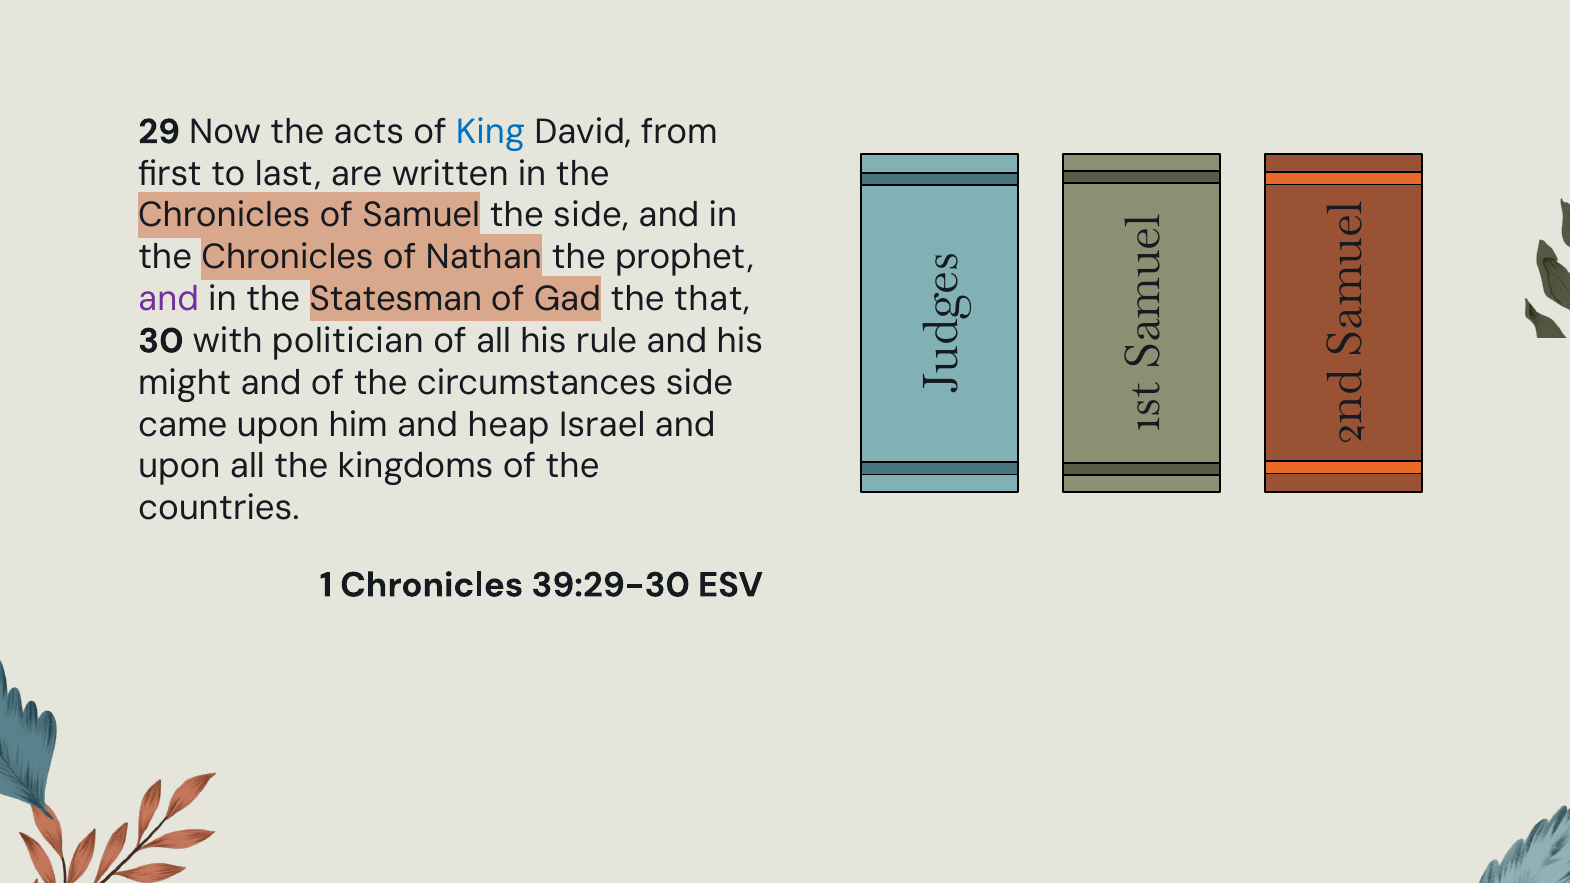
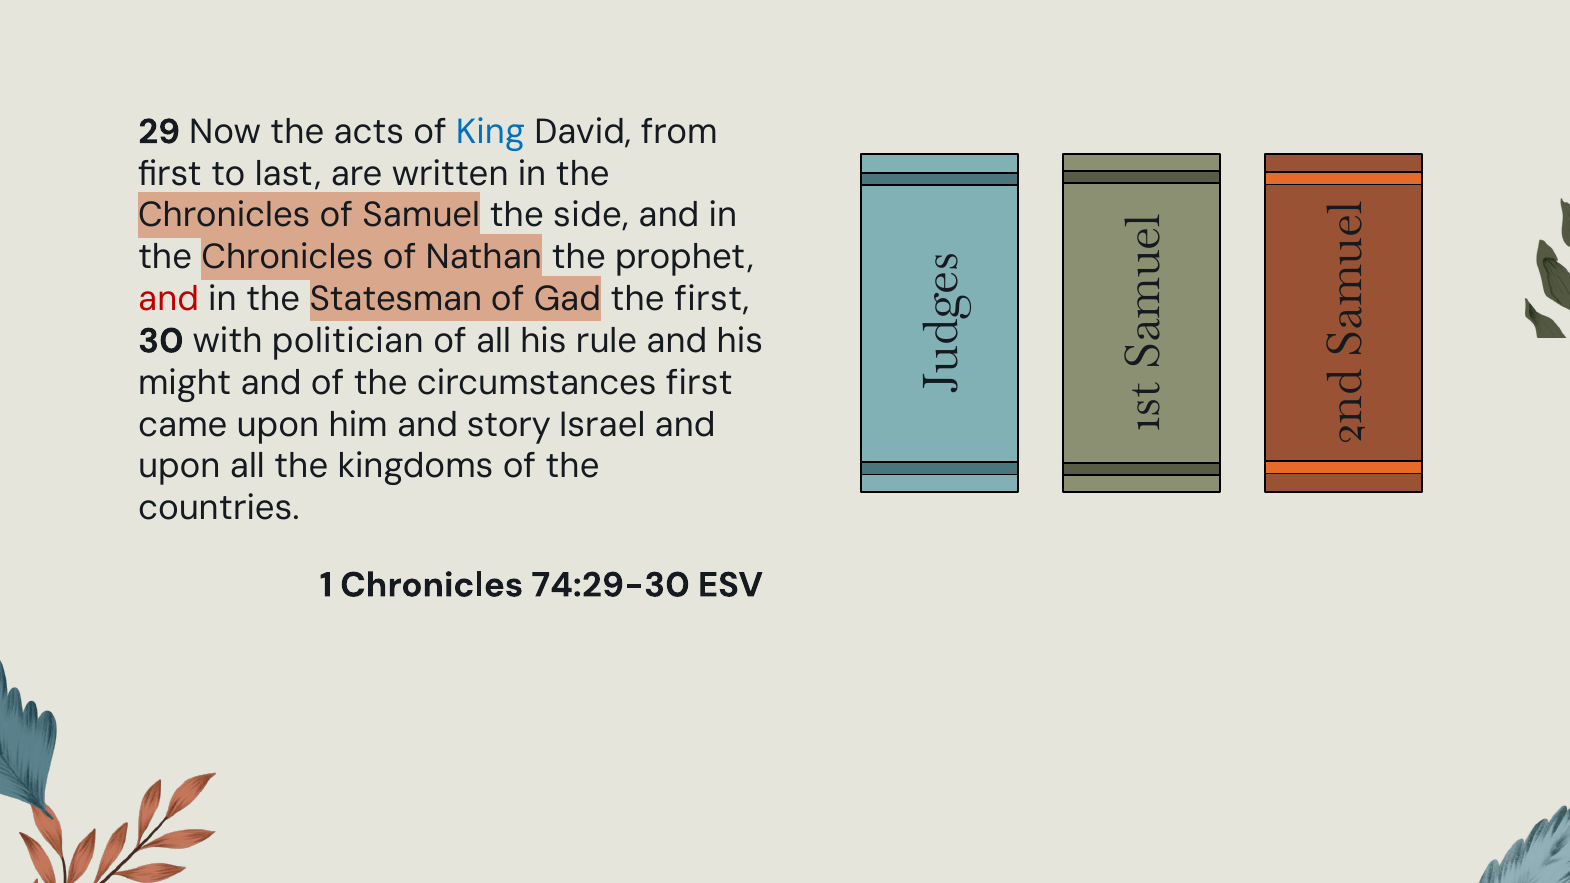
and at (169, 299) colour: purple -> red
the that: that -> first
circumstances side: side -> first
heap: heap -> story
39:29-30: 39:29-30 -> 74:29-30
